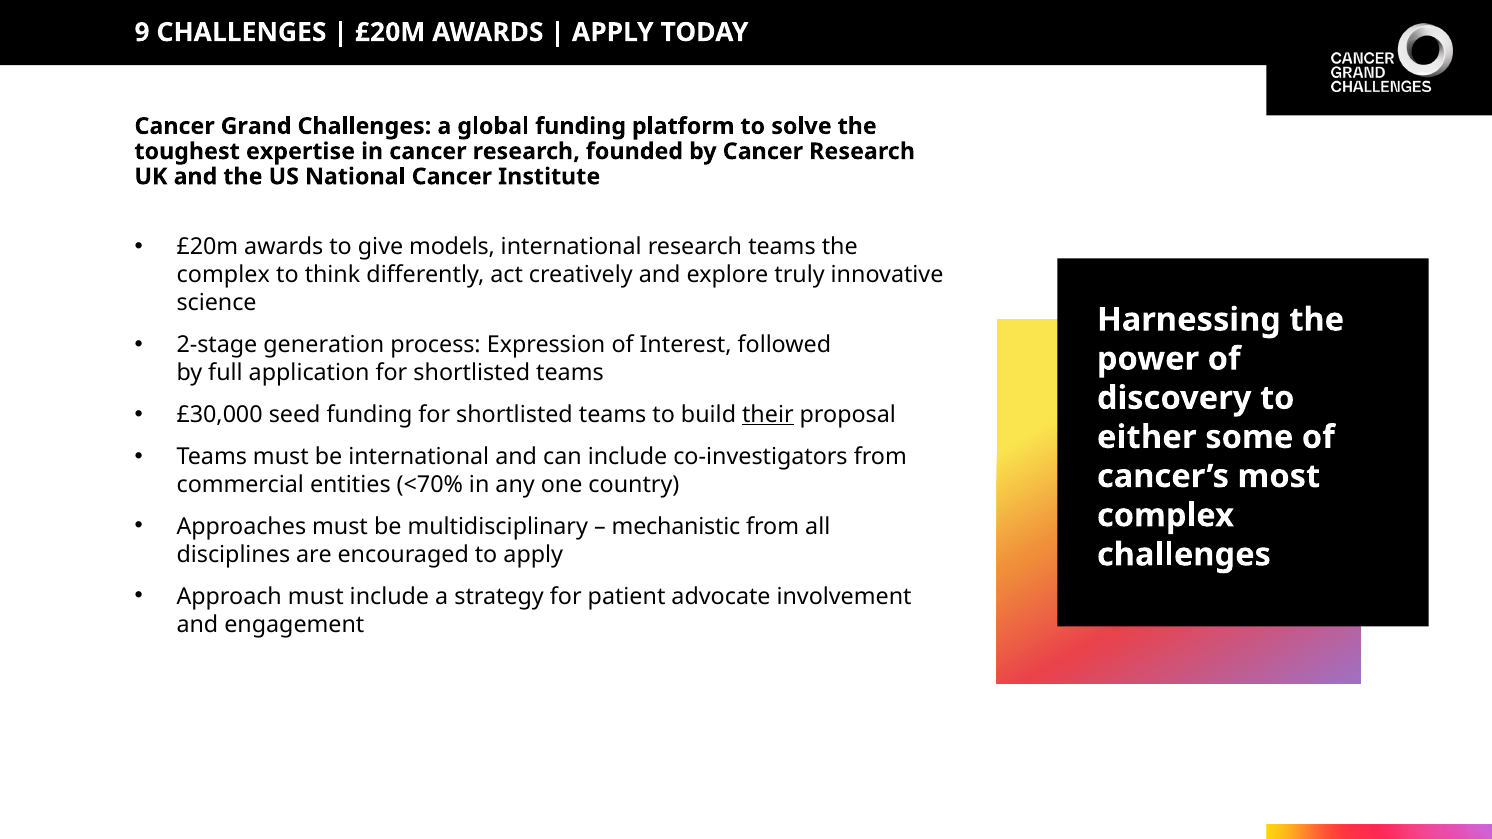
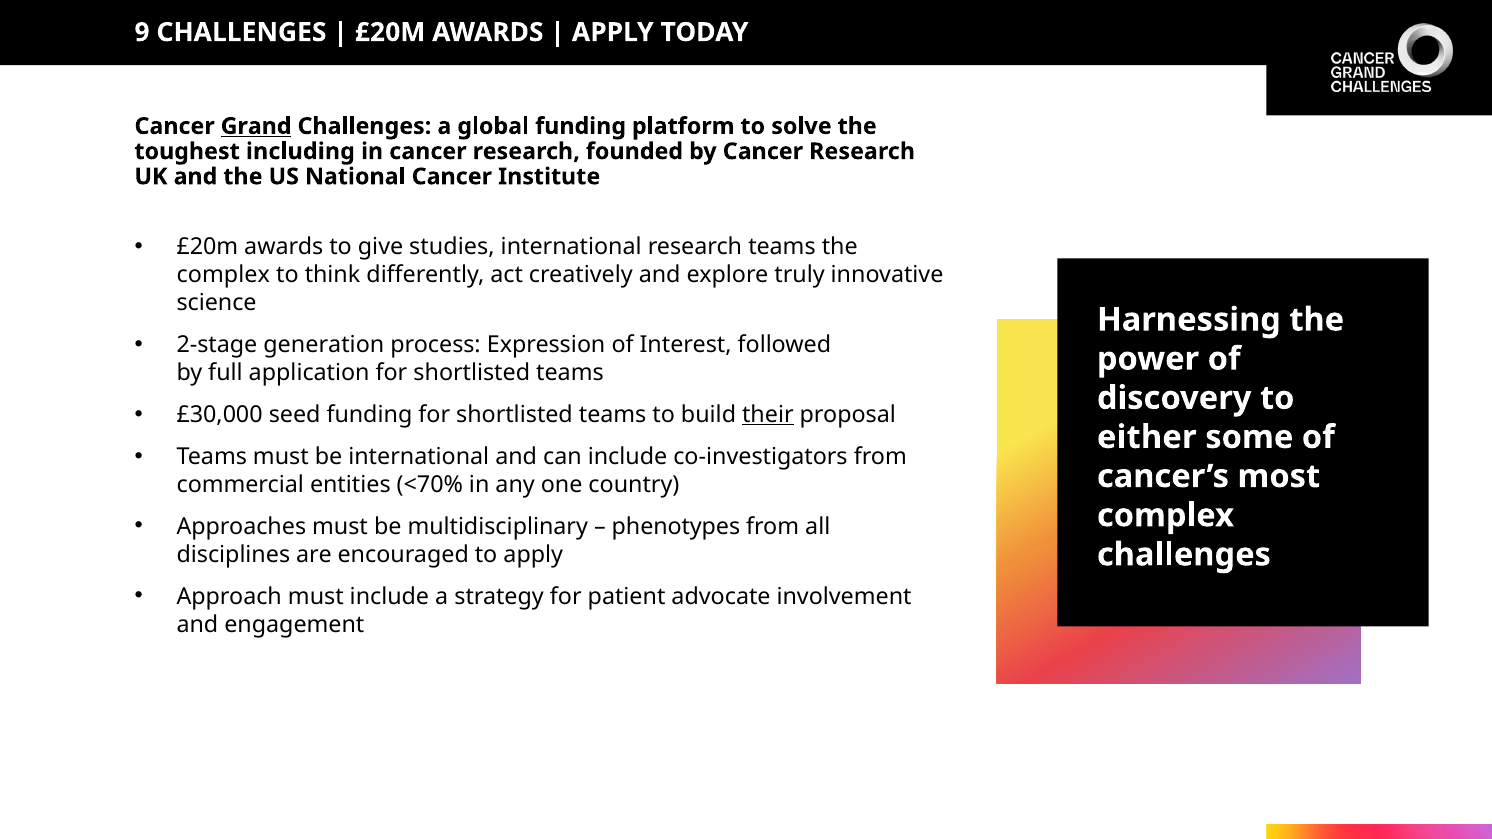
Grand underline: none -> present
expertise: expertise -> including
models: models -> studies
mechanistic: mechanistic -> phenotypes
